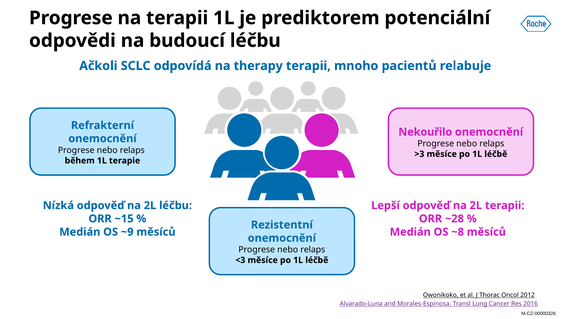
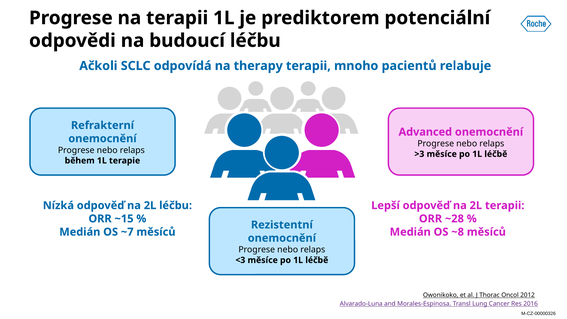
Nekouřilo: Nekouřilo -> Advanced
~9: ~9 -> ~7
